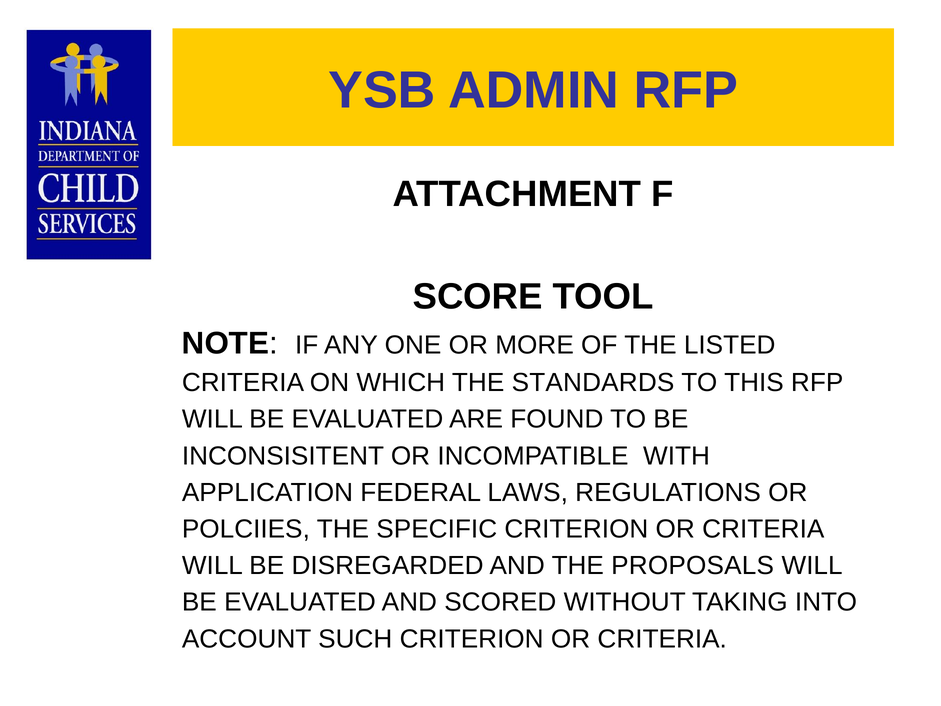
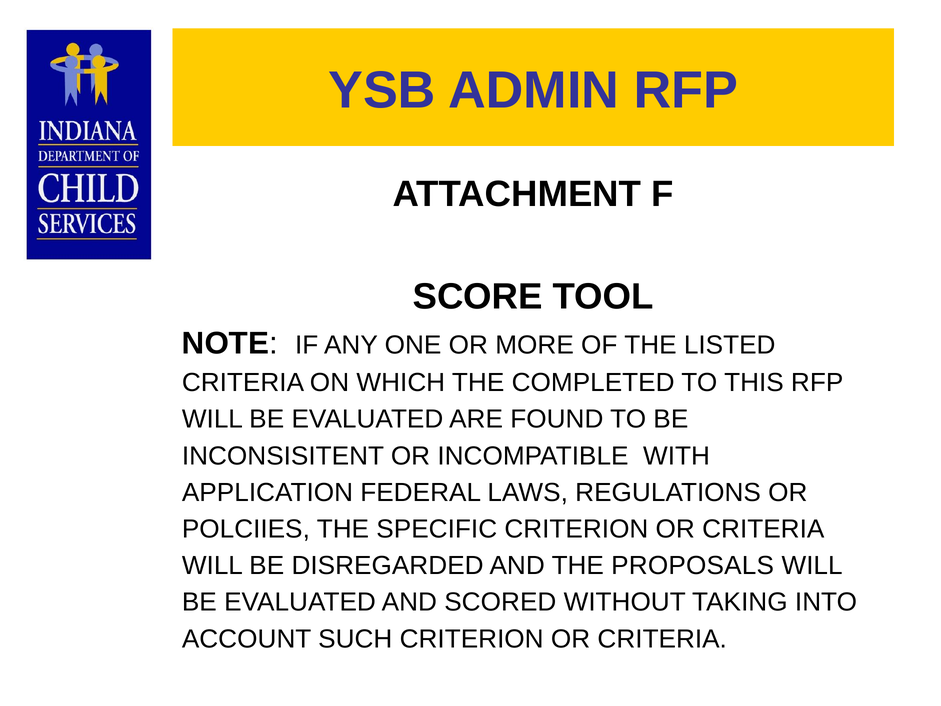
STANDARDS: STANDARDS -> COMPLETED
